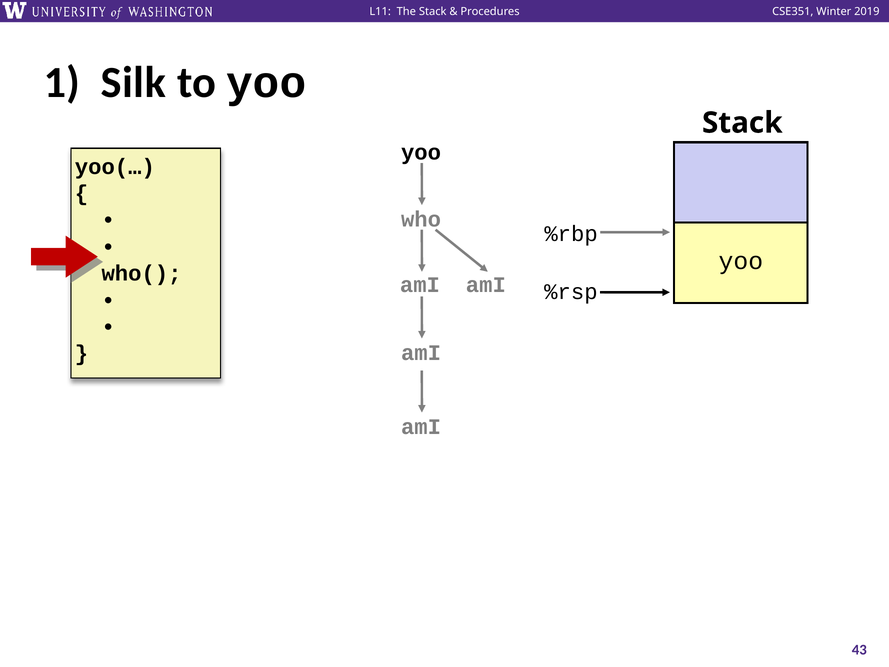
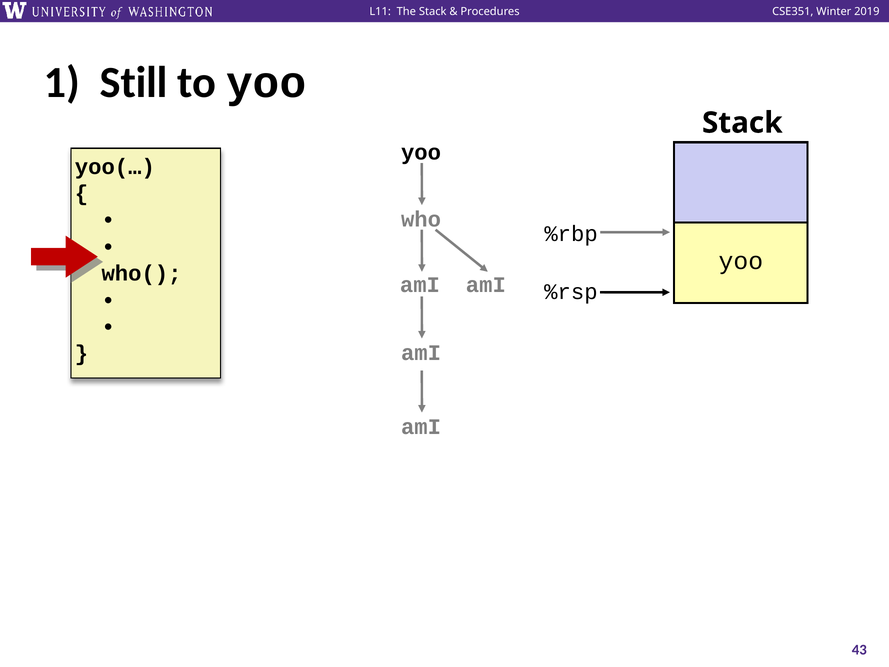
Silk: Silk -> Still
